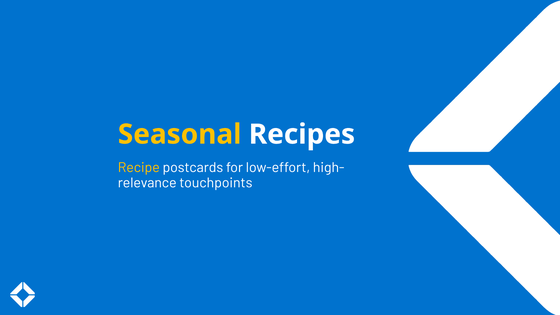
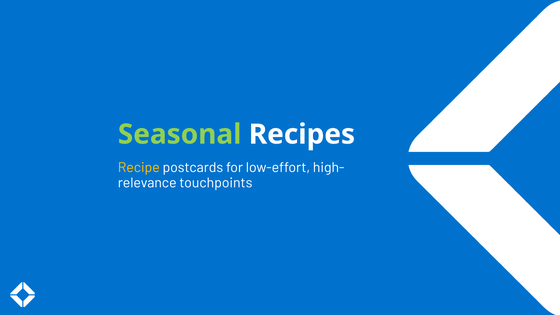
Seasonal colour: yellow -> light green
